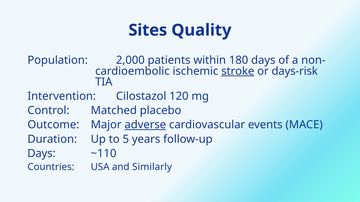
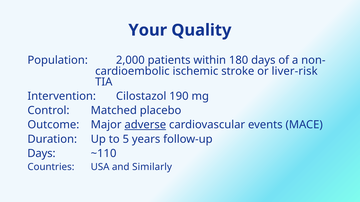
Sites: Sites -> Your
stroke underline: present -> none
days-risk: days-risk -> liver-risk
120: 120 -> 190
